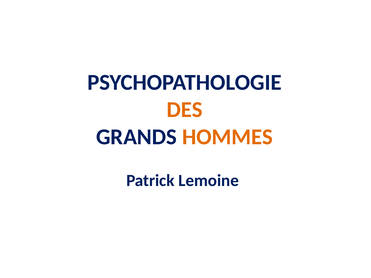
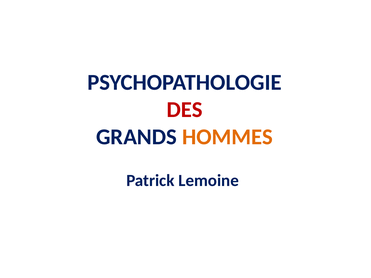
DES colour: orange -> red
